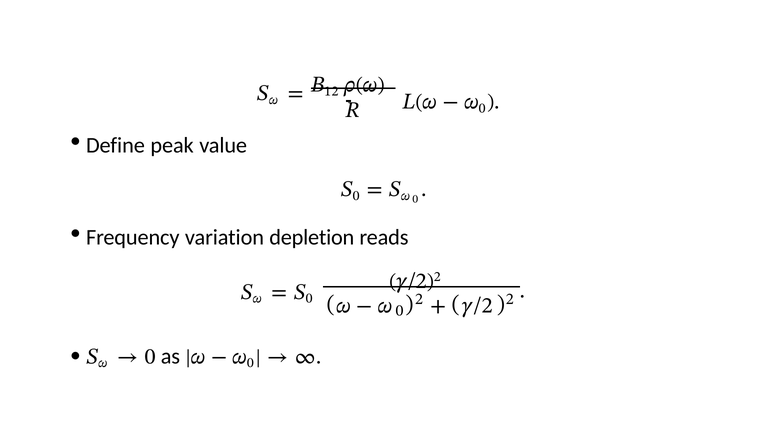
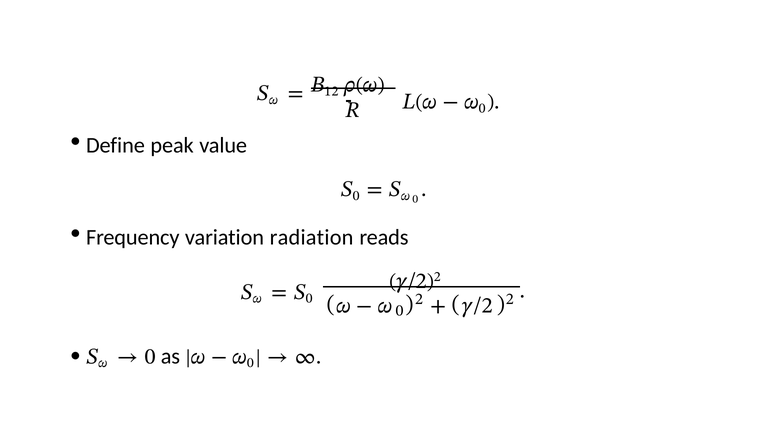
depletion: depletion -> radiation
